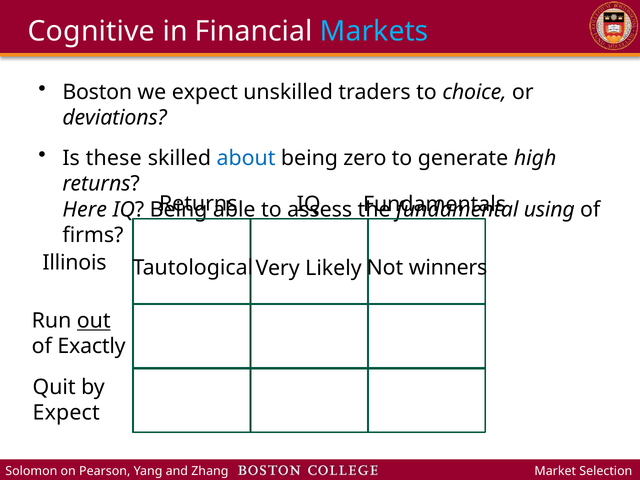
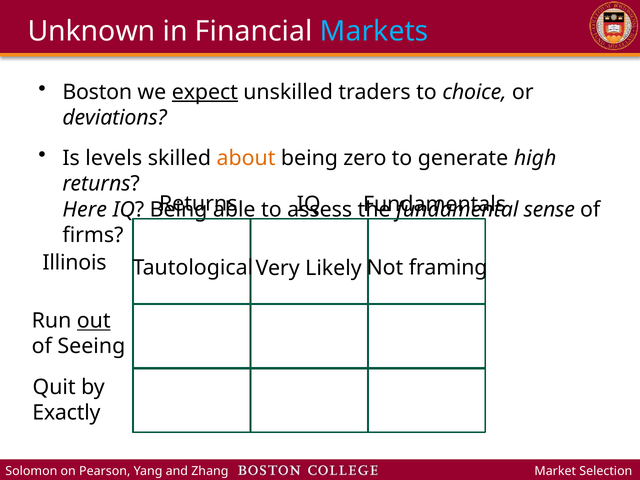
Cognitive: Cognitive -> Unknown
expect at (205, 92) underline: none -> present
these: these -> levels
about colour: blue -> orange
using: using -> sense
winners: winners -> framing
Exactly: Exactly -> Seeing
Expect at (66, 413): Expect -> Exactly
